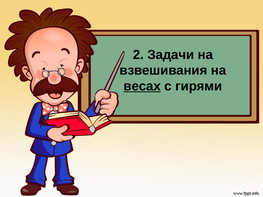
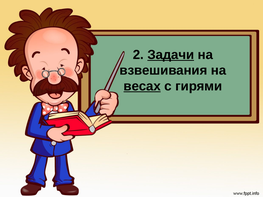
Задачи underline: none -> present
